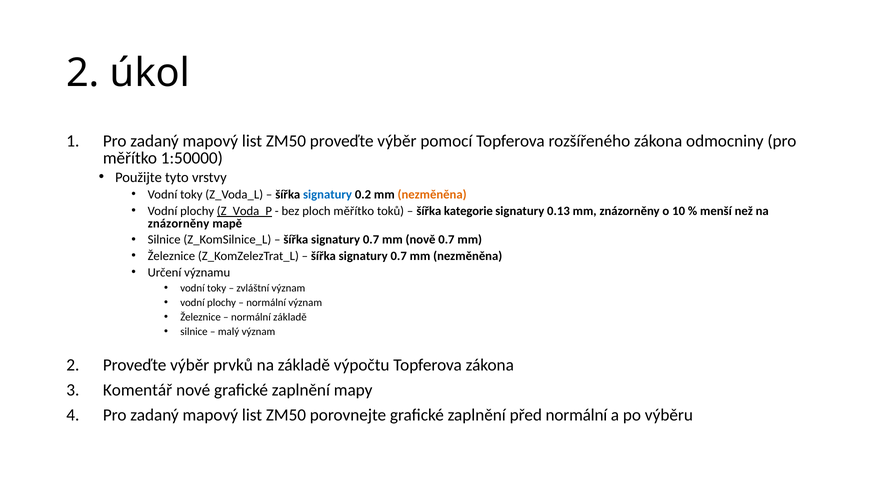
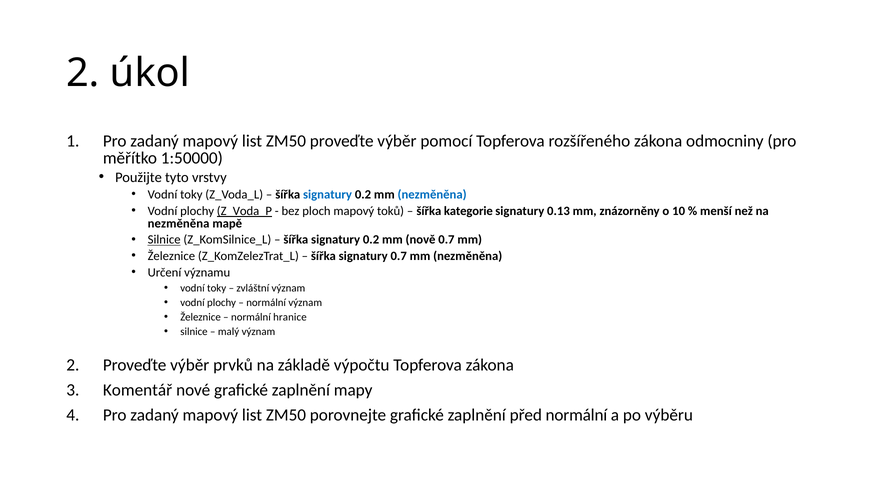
nezměněna at (432, 195) colour: orange -> blue
ploch měřítko: měřítko -> mapový
znázorněny at (179, 223): znázorněny -> nezměněna
Silnice at (164, 240) underline: none -> present
0.7 at (371, 240): 0.7 -> 0.2
normální základě: základě -> hranice
